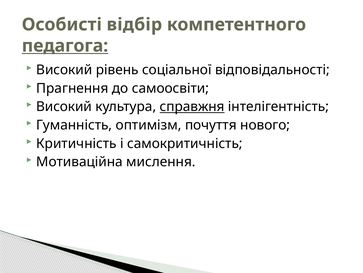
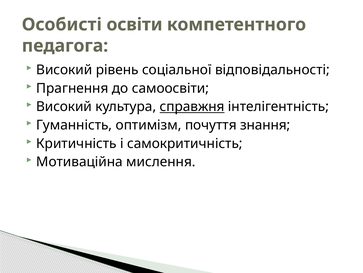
відбір: відбір -> освіти
педагога underline: present -> none
нового: нового -> знання
